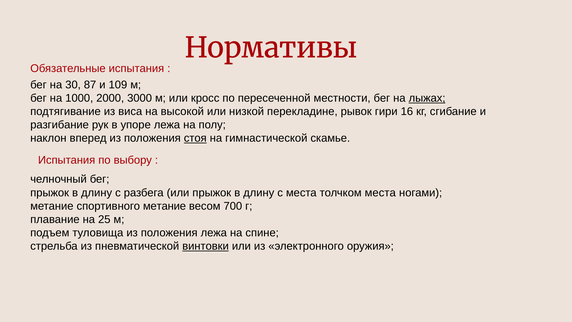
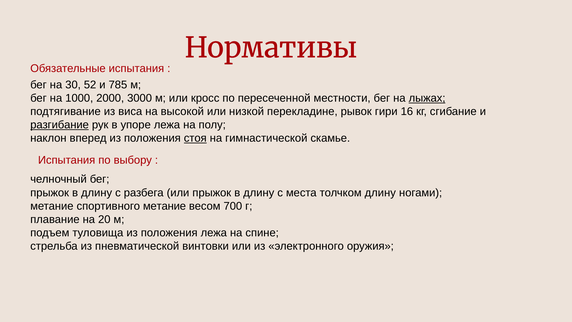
87: 87 -> 52
109: 109 -> 785
разгибание underline: none -> present
толчком места: места -> длину
25: 25 -> 20
винтовки underline: present -> none
